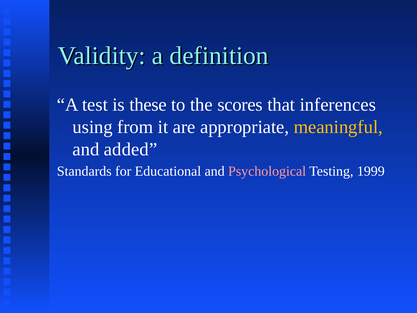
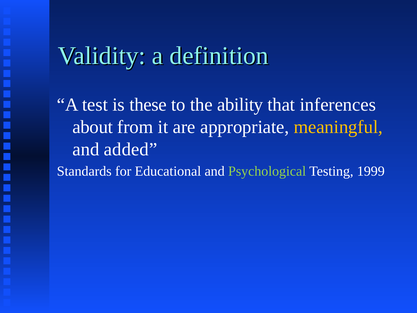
scores: scores -> ability
using: using -> about
Psychological colour: pink -> light green
